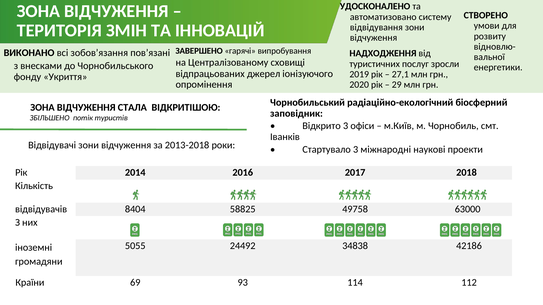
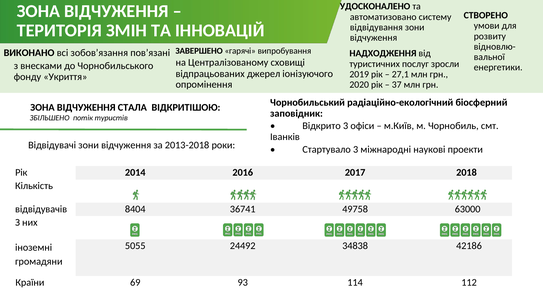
29: 29 -> 37
58825: 58825 -> 36741
